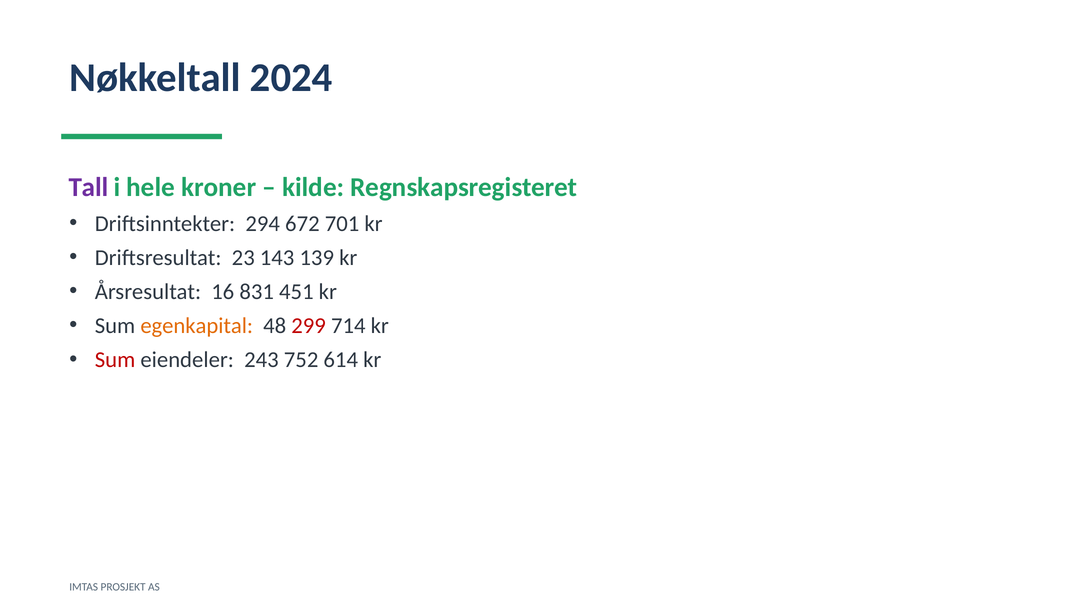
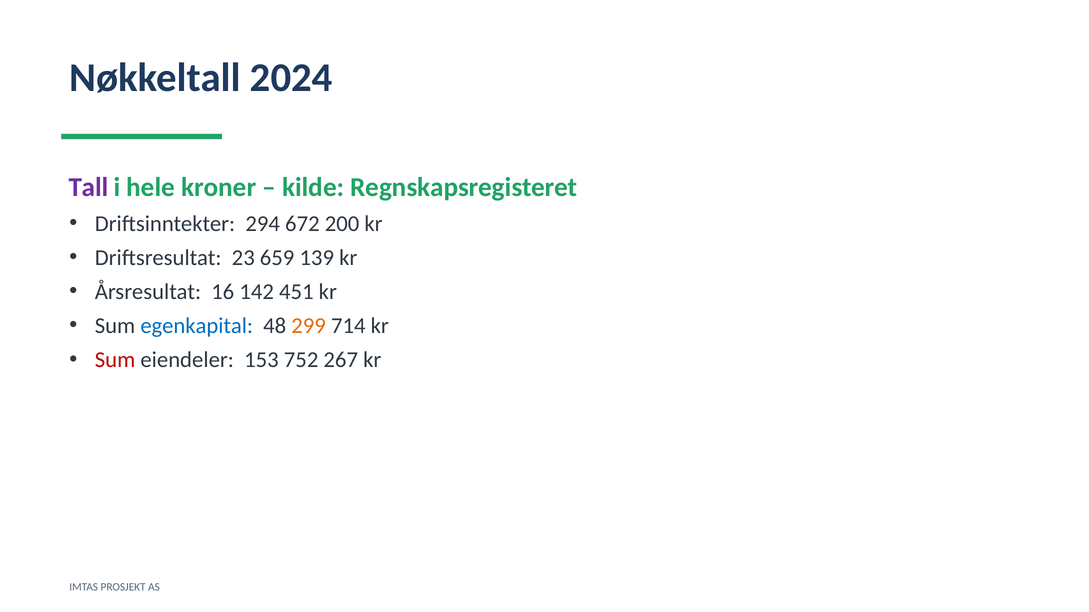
701: 701 -> 200
143: 143 -> 659
831: 831 -> 142
egenkapital colour: orange -> blue
299 colour: red -> orange
243: 243 -> 153
614: 614 -> 267
